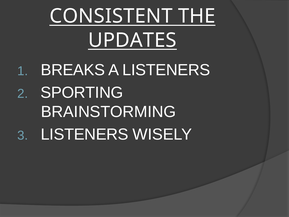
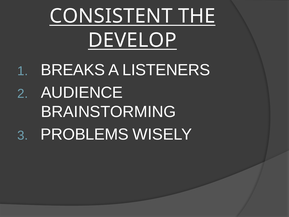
UPDATES: UPDATES -> DEVELOP
SPORTING: SPORTING -> AUDIENCE
LISTENERS at (85, 134): LISTENERS -> PROBLEMS
